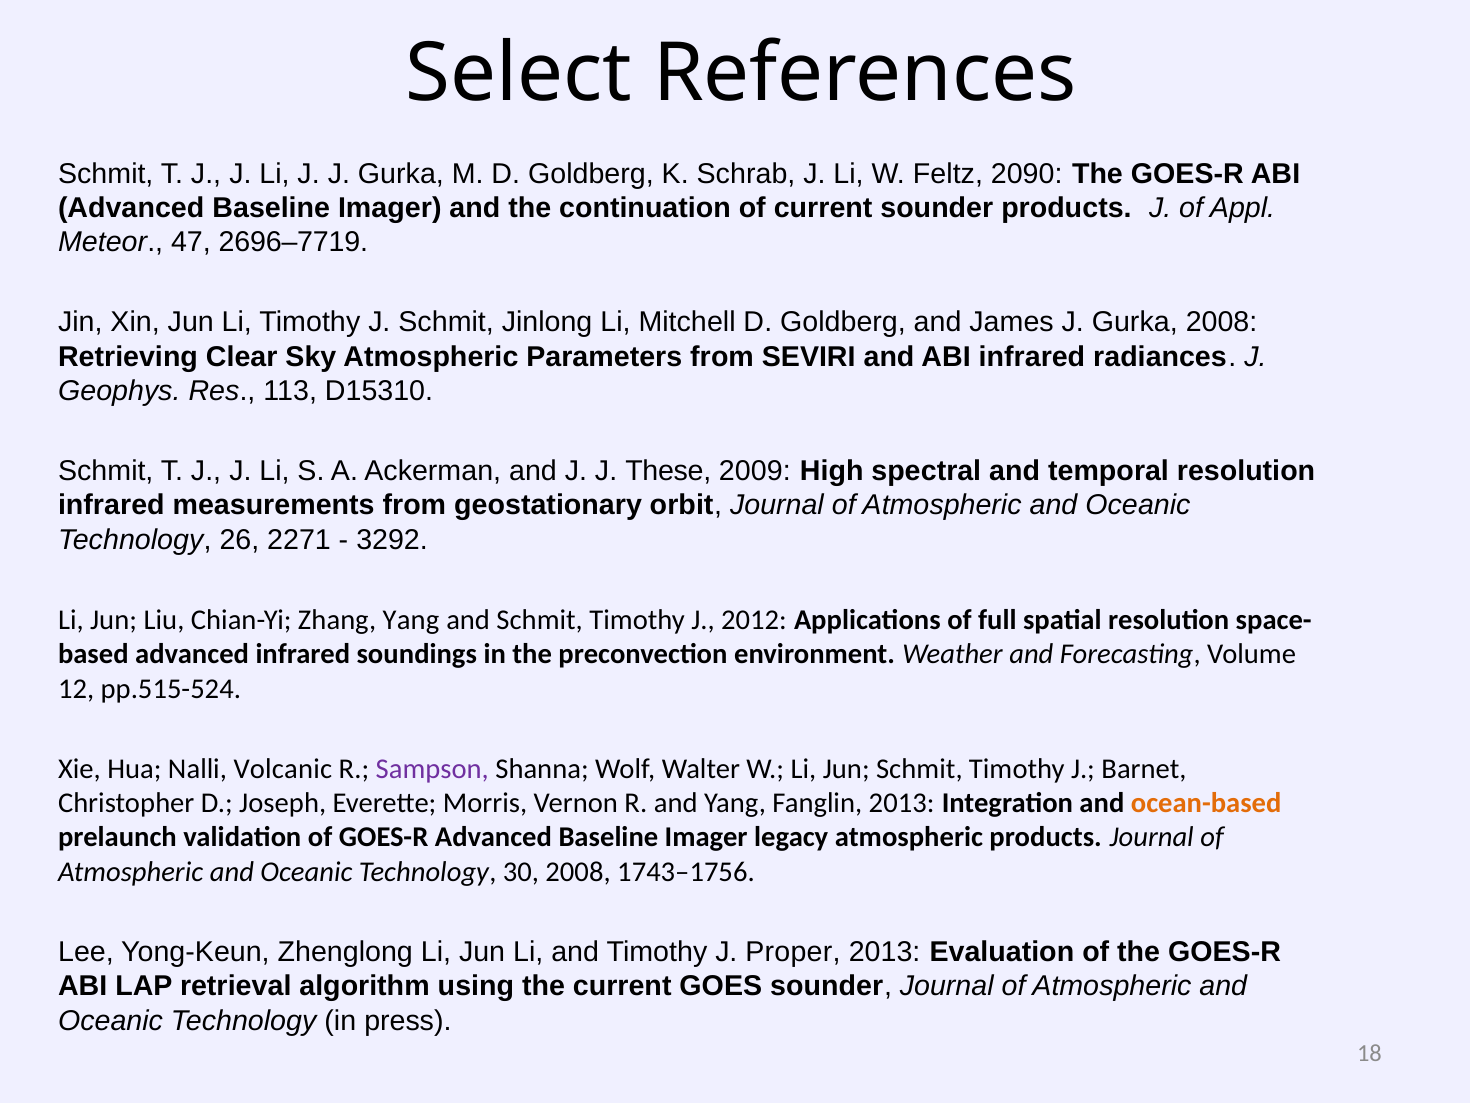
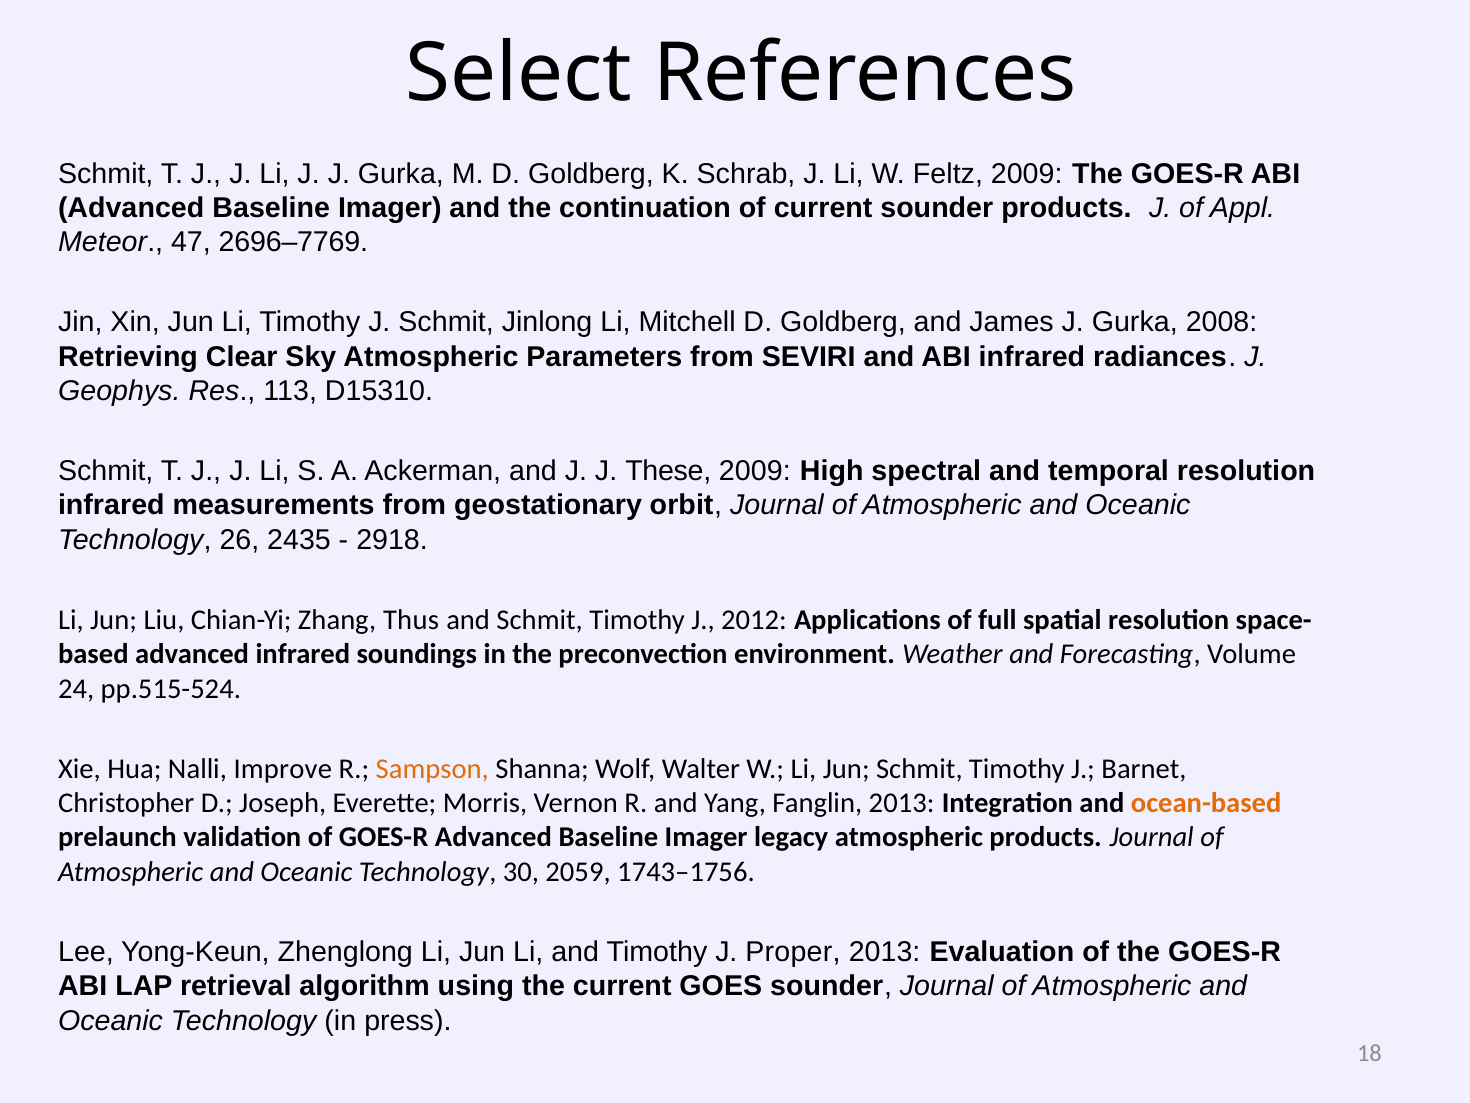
Feltz 2090: 2090 -> 2009
2696–7719: 2696–7719 -> 2696–7769
2271: 2271 -> 2435
3292: 3292 -> 2918
Zhang Yang: Yang -> Thus
12: 12 -> 24
Volcanic: Volcanic -> Improve
Sampson colour: purple -> orange
30 2008: 2008 -> 2059
